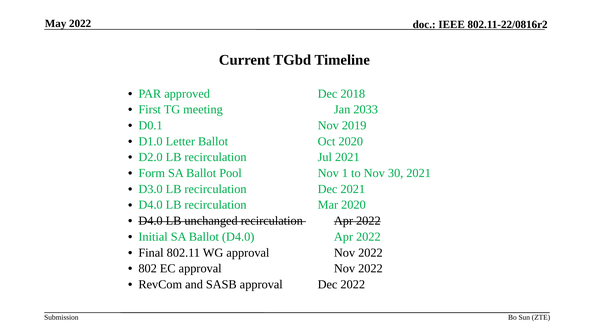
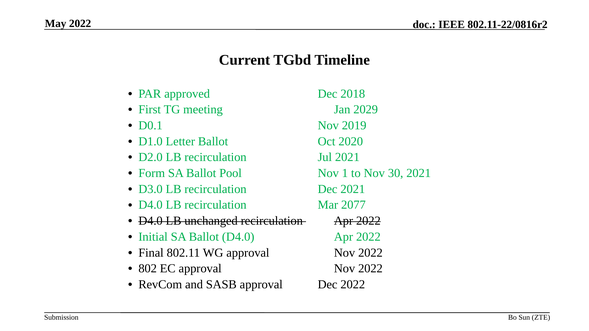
2033: 2033 -> 2029
Mar 2020: 2020 -> 2077
